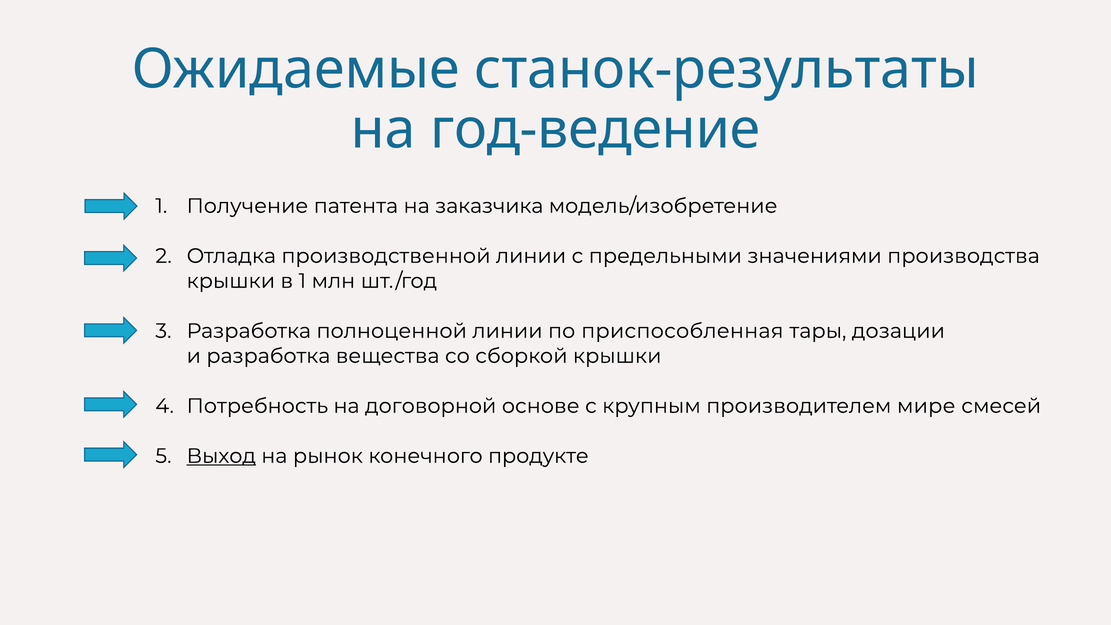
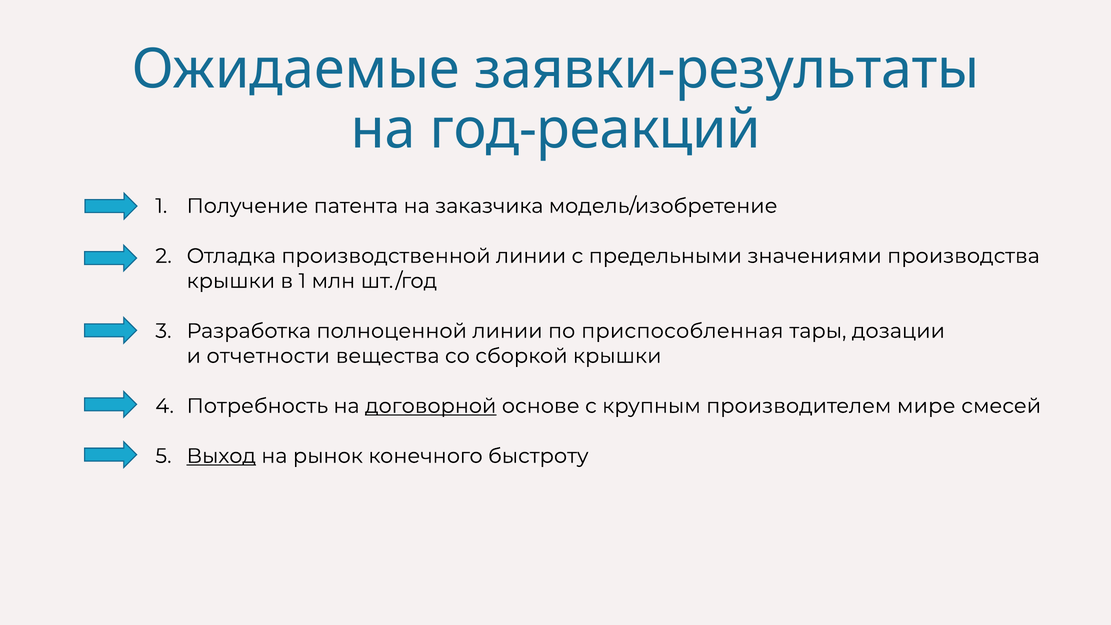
станок-результаты: станок-результаты -> заявки-результаты
год-ведение: год-ведение -> год-реакций
и разработка: разработка -> отчетности
договорной underline: none -> present
продукте: продукте -> быстроту
